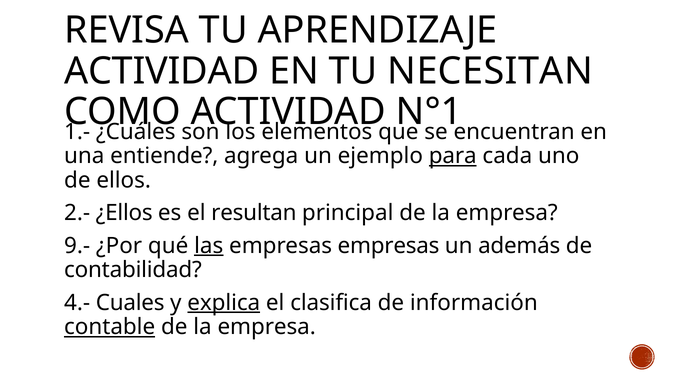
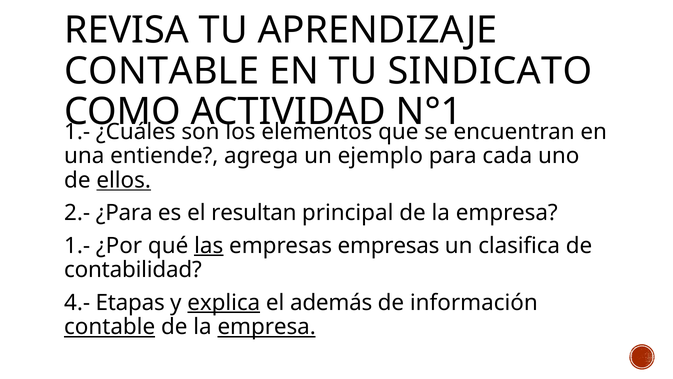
ACTIVIDAD at (162, 71): ACTIVIDAD -> CONTABLE
NECESITAN: NECESITAN -> SINDICATO
para underline: present -> none
ellos underline: none -> present
¿Ellos: ¿Ellos -> ¿Para
9.- at (77, 245): 9.- -> 1.-
además: además -> clasifica
Cuales: Cuales -> Etapas
clasifica: clasifica -> además
empresa at (267, 327) underline: none -> present
